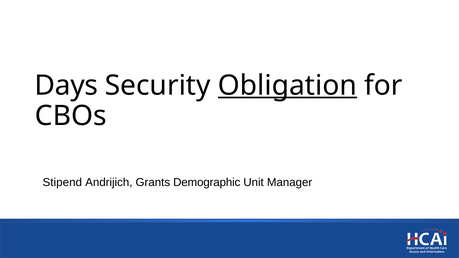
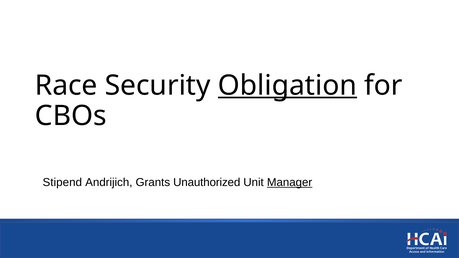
Days: Days -> Race
Demographic: Demographic -> Unauthorized
Manager underline: none -> present
